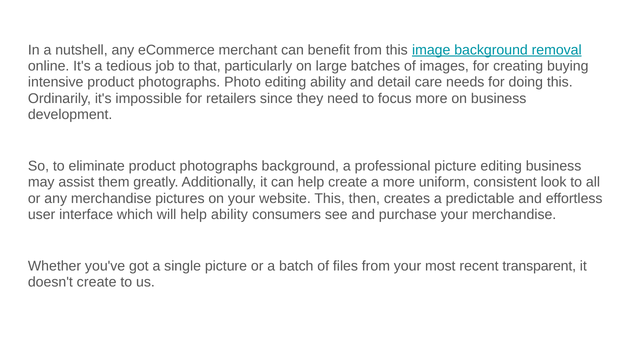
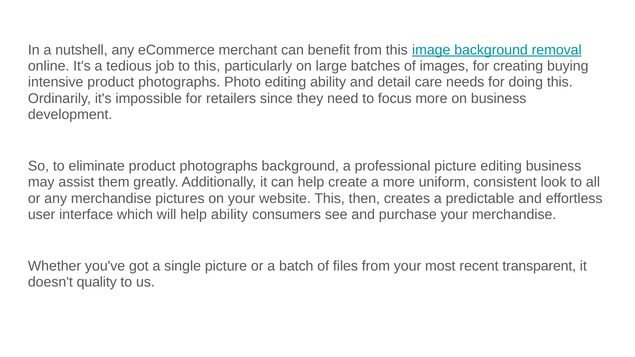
to that: that -> this
doesn't create: create -> quality
